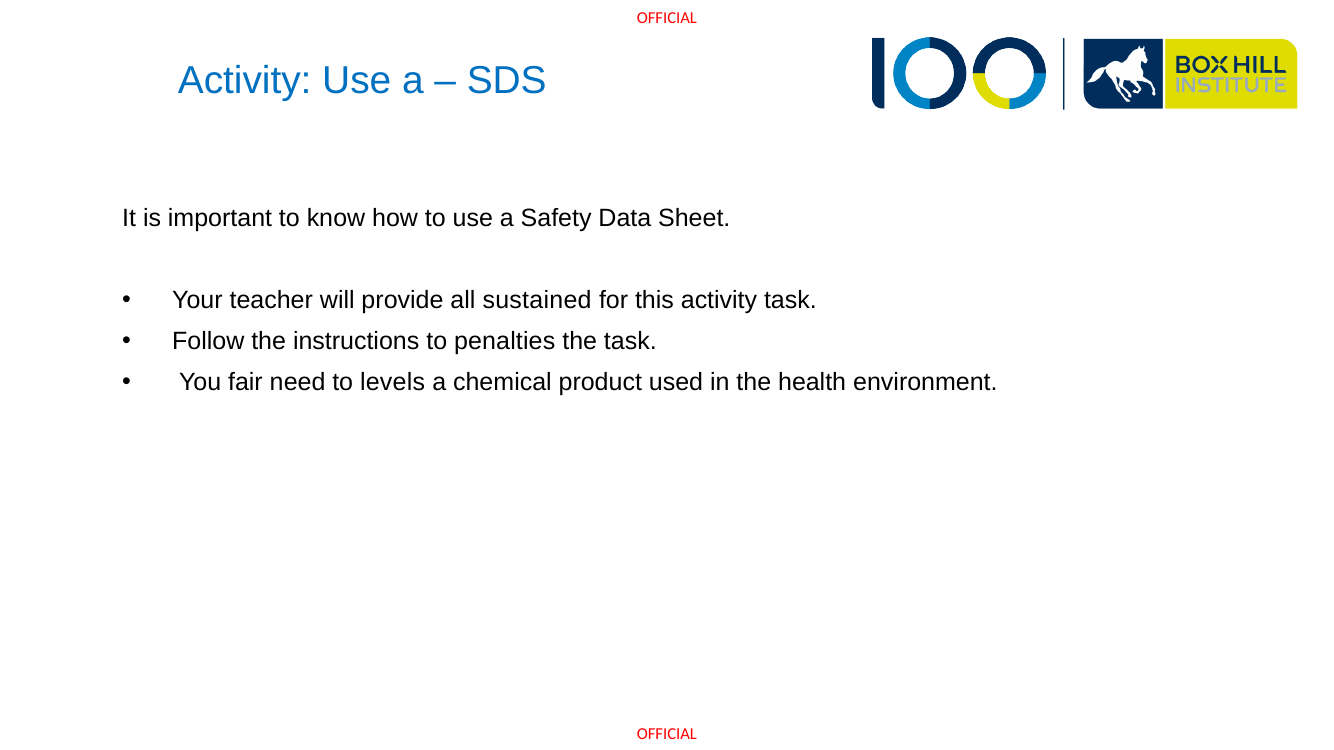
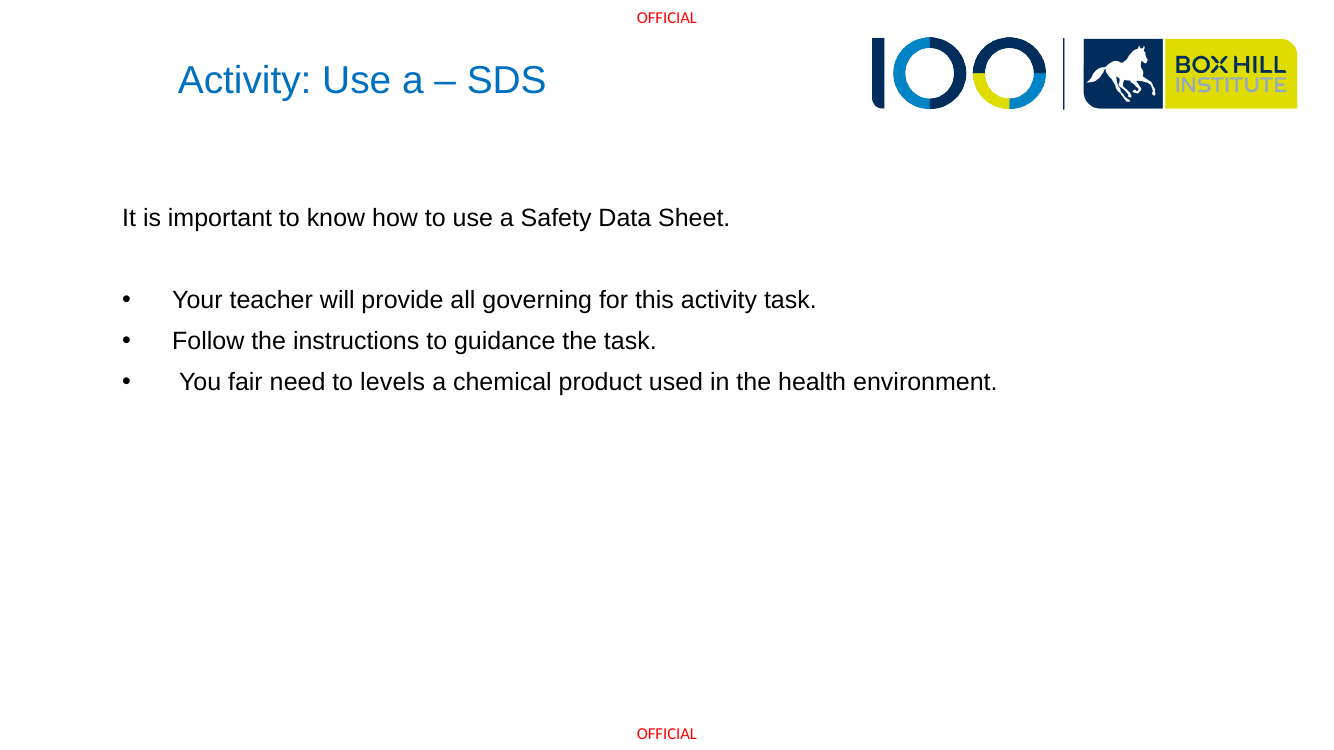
sustained: sustained -> governing
penalties: penalties -> guidance
